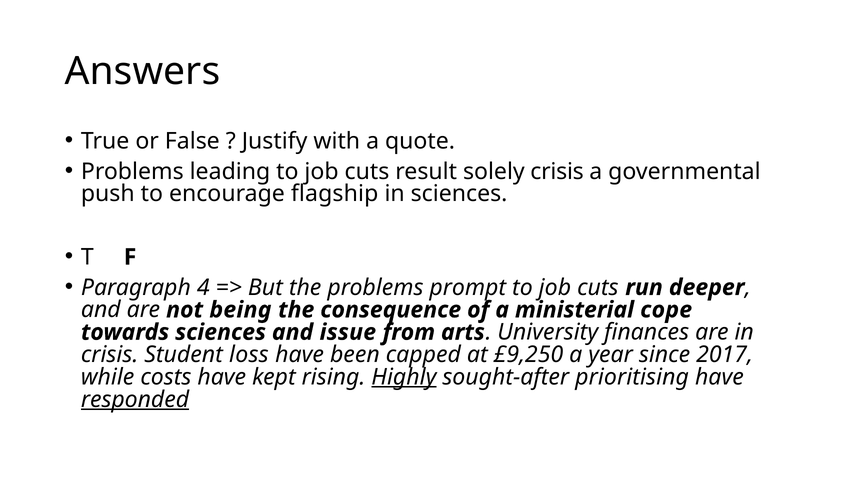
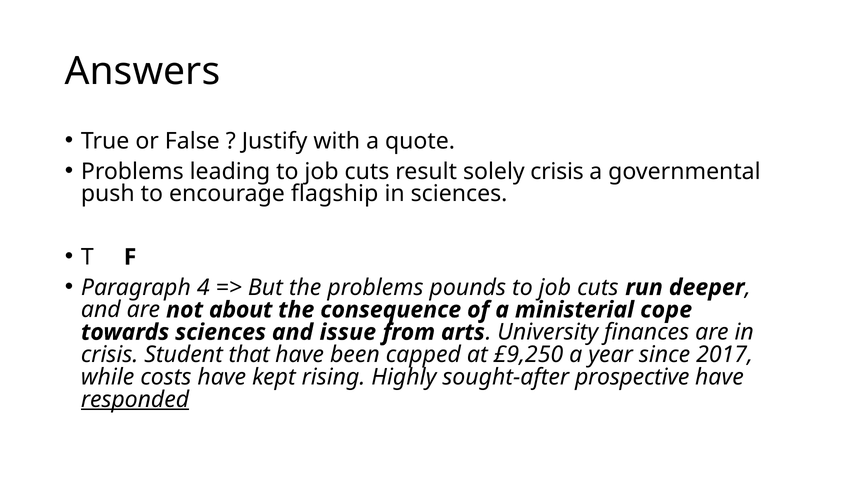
prompt: prompt -> pounds
being: being -> about
loss: loss -> that
Highly underline: present -> none
prioritising: prioritising -> prospective
